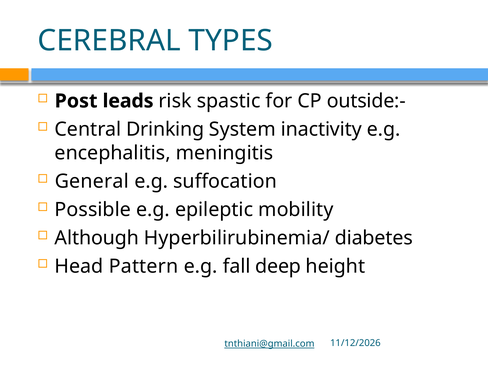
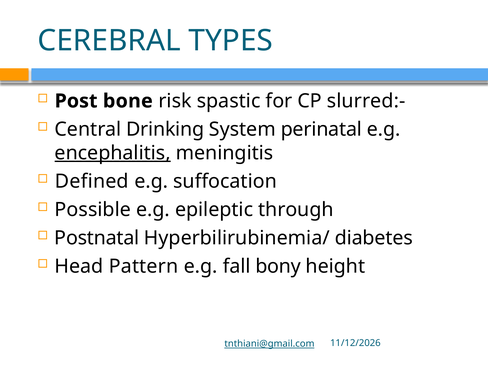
leads: leads -> bone
outside:-: outside:- -> slurred:-
inactivity: inactivity -> perinatal
encephalitis underline: none -> present
General: General -> Defined
mobility: mobility -> through
Although: Although -> Postnatal
deep: deep -> bony
